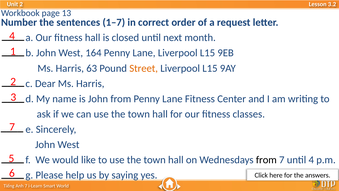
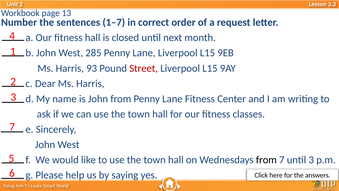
164: 164 -> 285
63: 63 -> 93
Street colour: orange -> red
until 4: 4 -> 3
